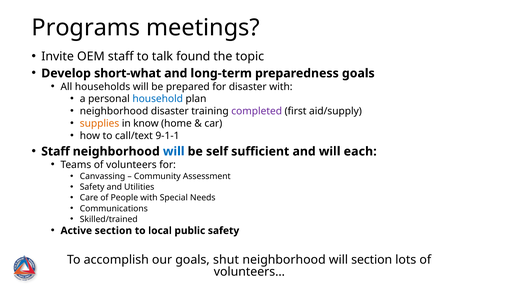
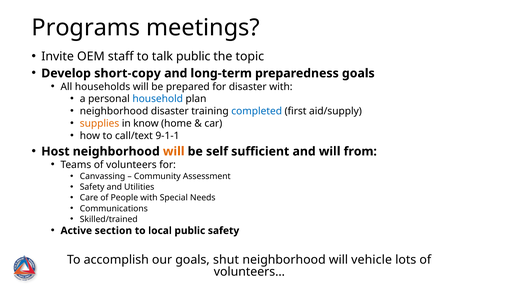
talk found: found -> public
short-what: short-what -> short-copy
completed colour: purple -> blue
Staff at (55, 152): Staff -> Host
will at (174, 152) colour: blue -> orange
each: each -> from
will section: section -> vehicle
